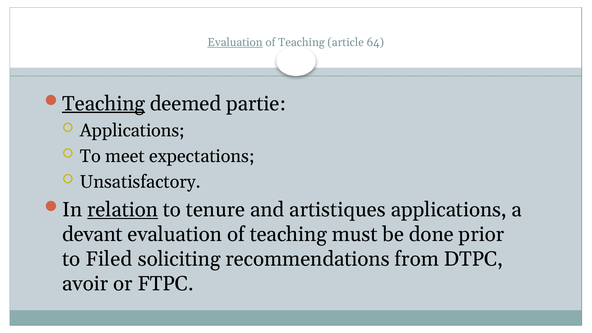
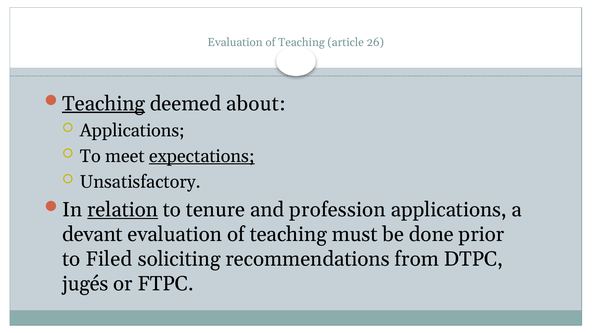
Evaluation at (235, 42) underline: present -> none
64: 64 -> 26
partie: partie -> about
expectations underline: none -> present
artistiques: artistiques -> profession
avoir: avoir -> jugés
